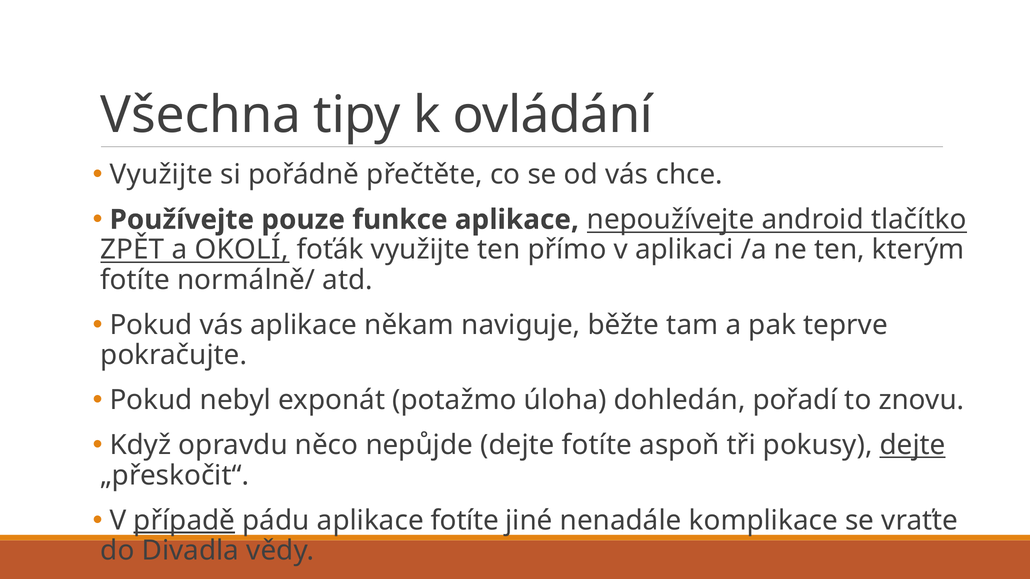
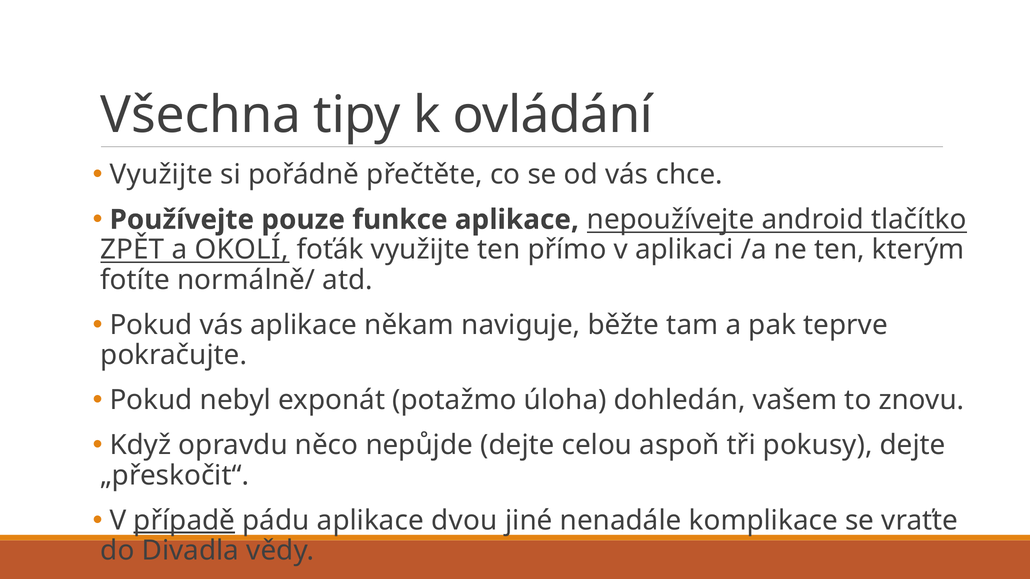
pořadí: pořadí -> vašem
dejte fotíte: fotíte -> celou
dejte at (913, 446) underline: present -> none
aplikace fotíte: fotíte -> dvou
